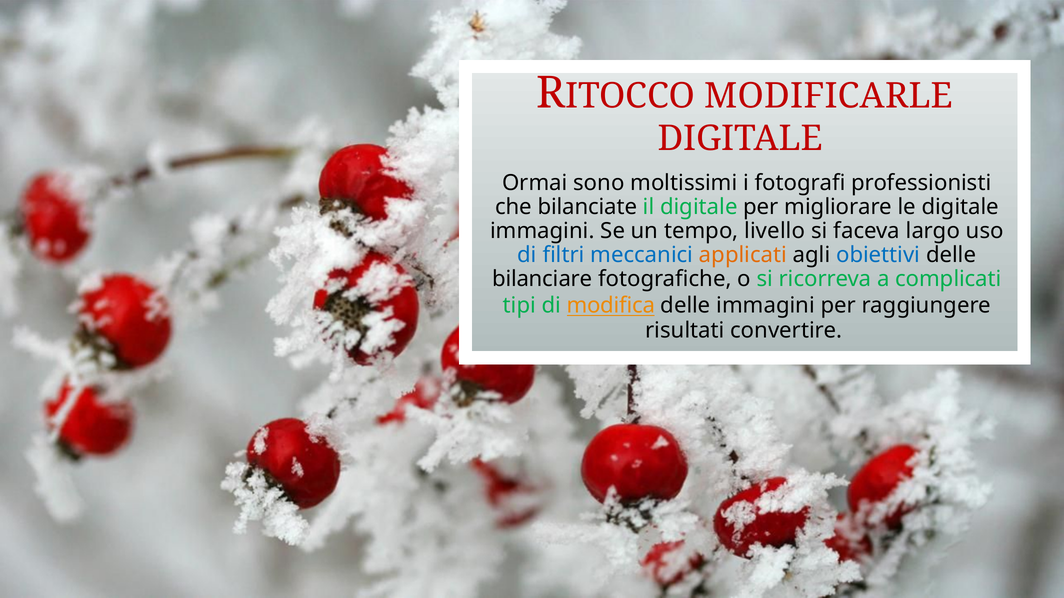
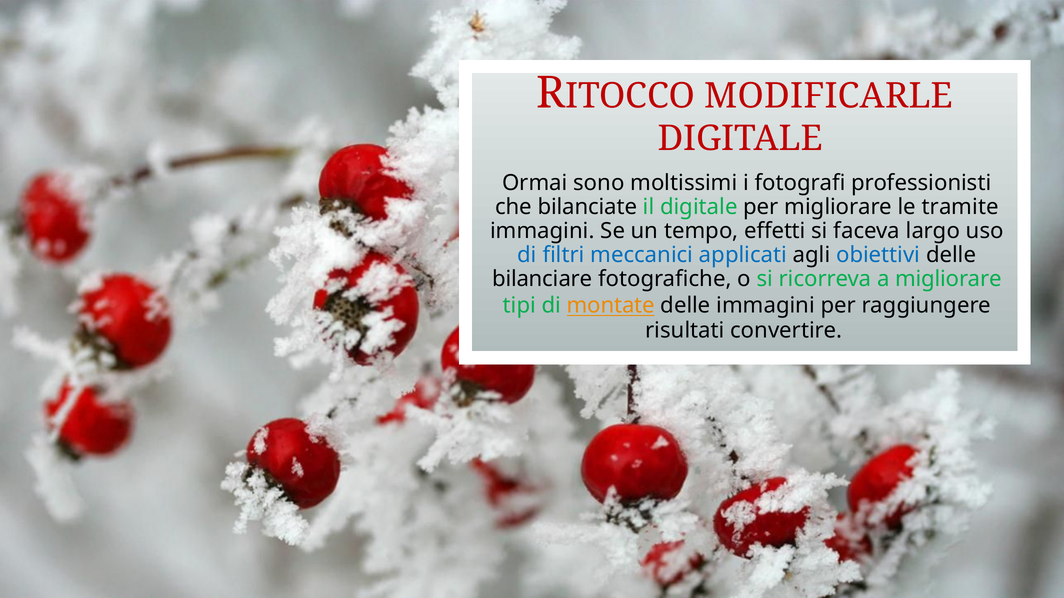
le digitale: digitale -> tramite
livello: livello -> effetti
applicati colour: orange -> blue
a complicati: complicati -> migliorare
modifica: modifica -> montate
